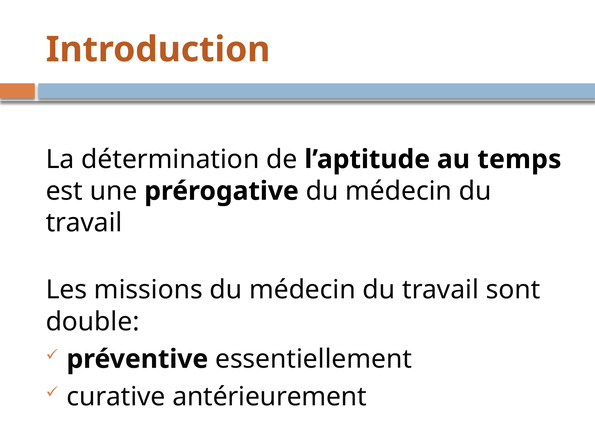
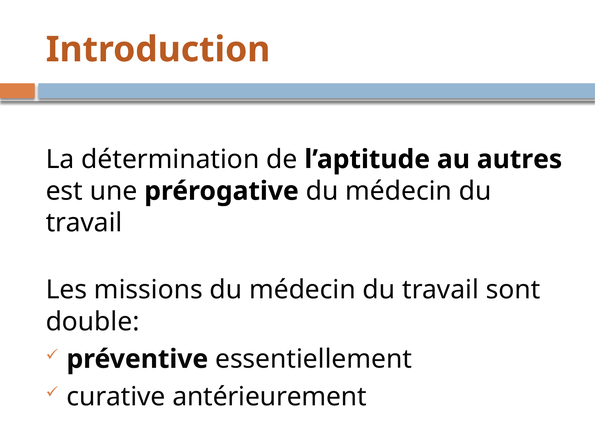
temps: temps -> autres
